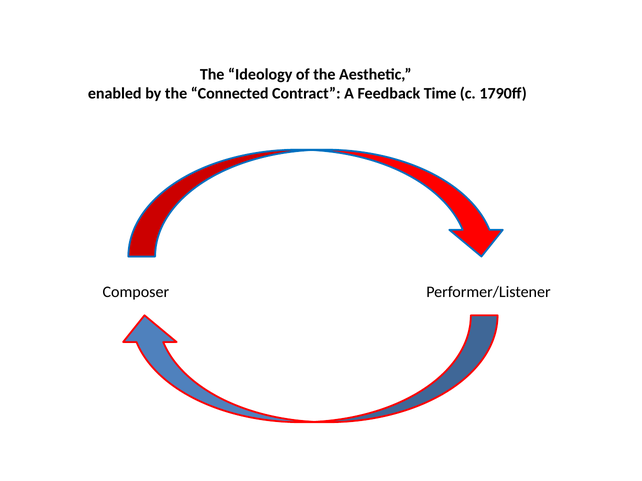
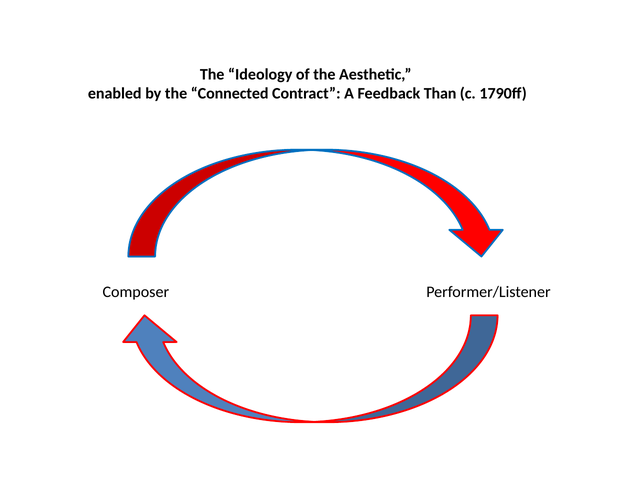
Time: Time -> Than
